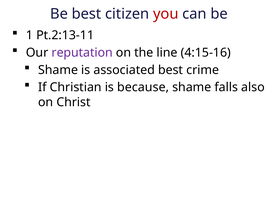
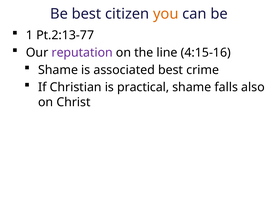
you colour: red -> orange
Pt.2:13-11: Pt.2:13-11 -> Pt.2:13-77
because: because -> practical
